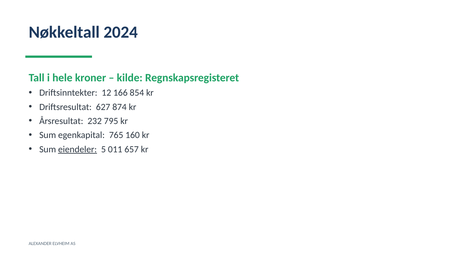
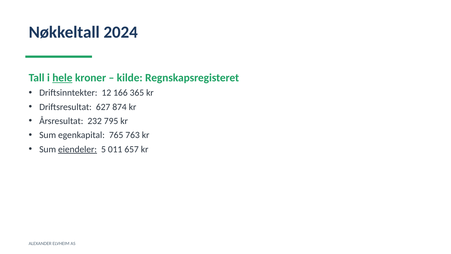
hele underline: none -> present
854: 854 -> 365
160: 160 -> 763
